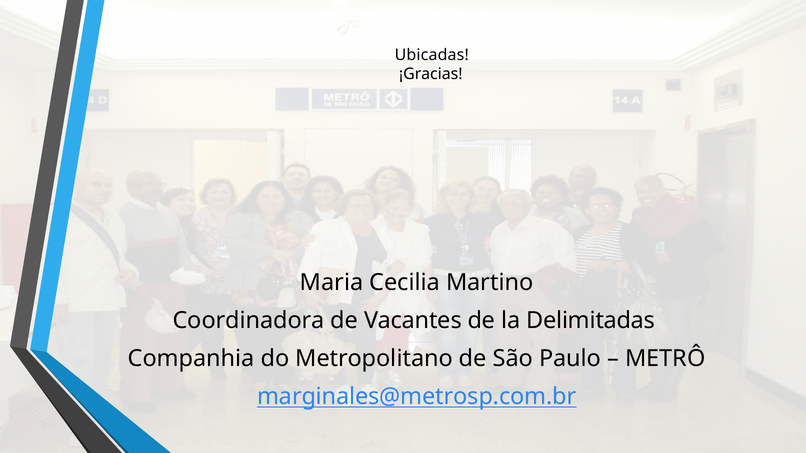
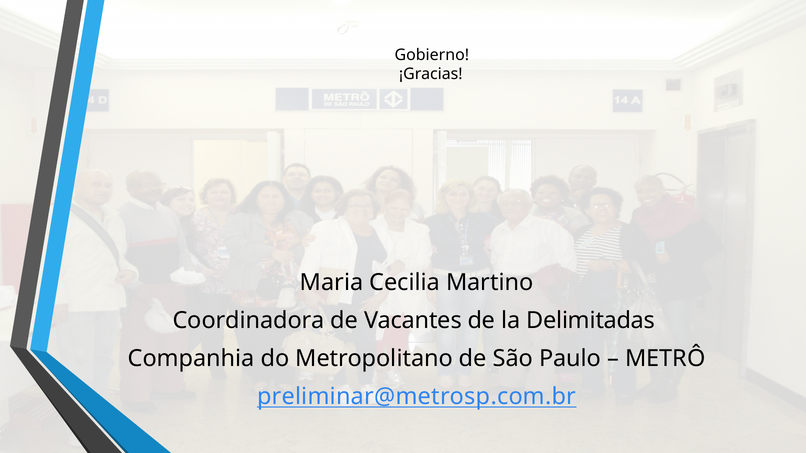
Ubicadas: Ubicadas -> Gobierno
marginales@metrosp.com.br: marginales@metrosp.com.br -> preliminar@metrosp.com.br
